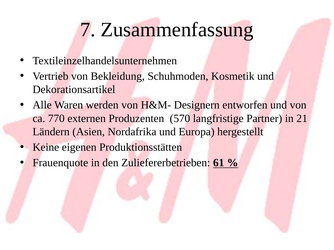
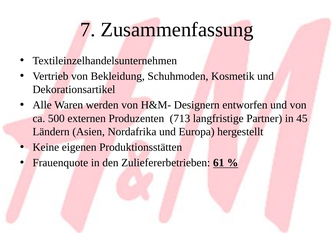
770: 770 -> 500
570: 570 -> 713
21: 21 -> 45
